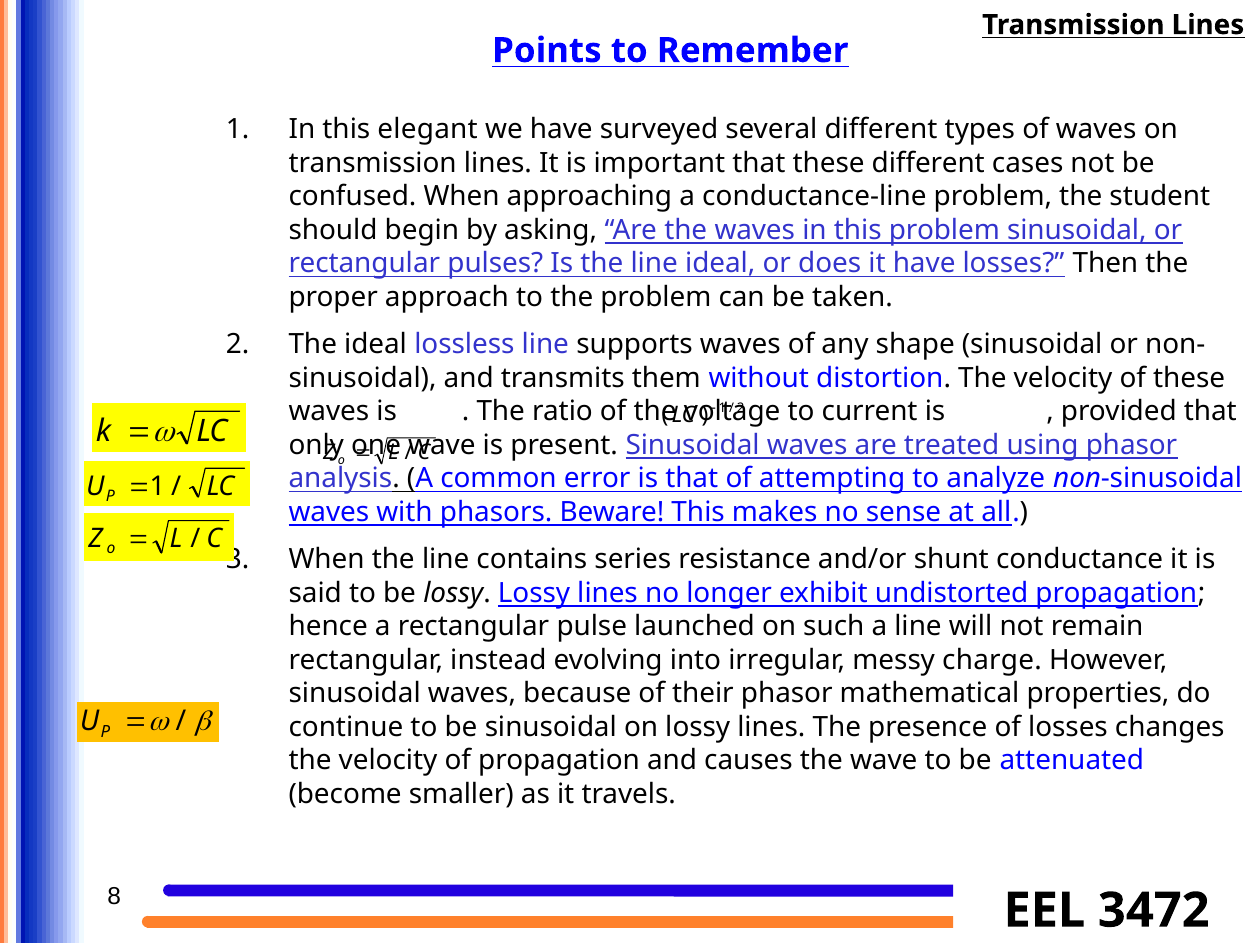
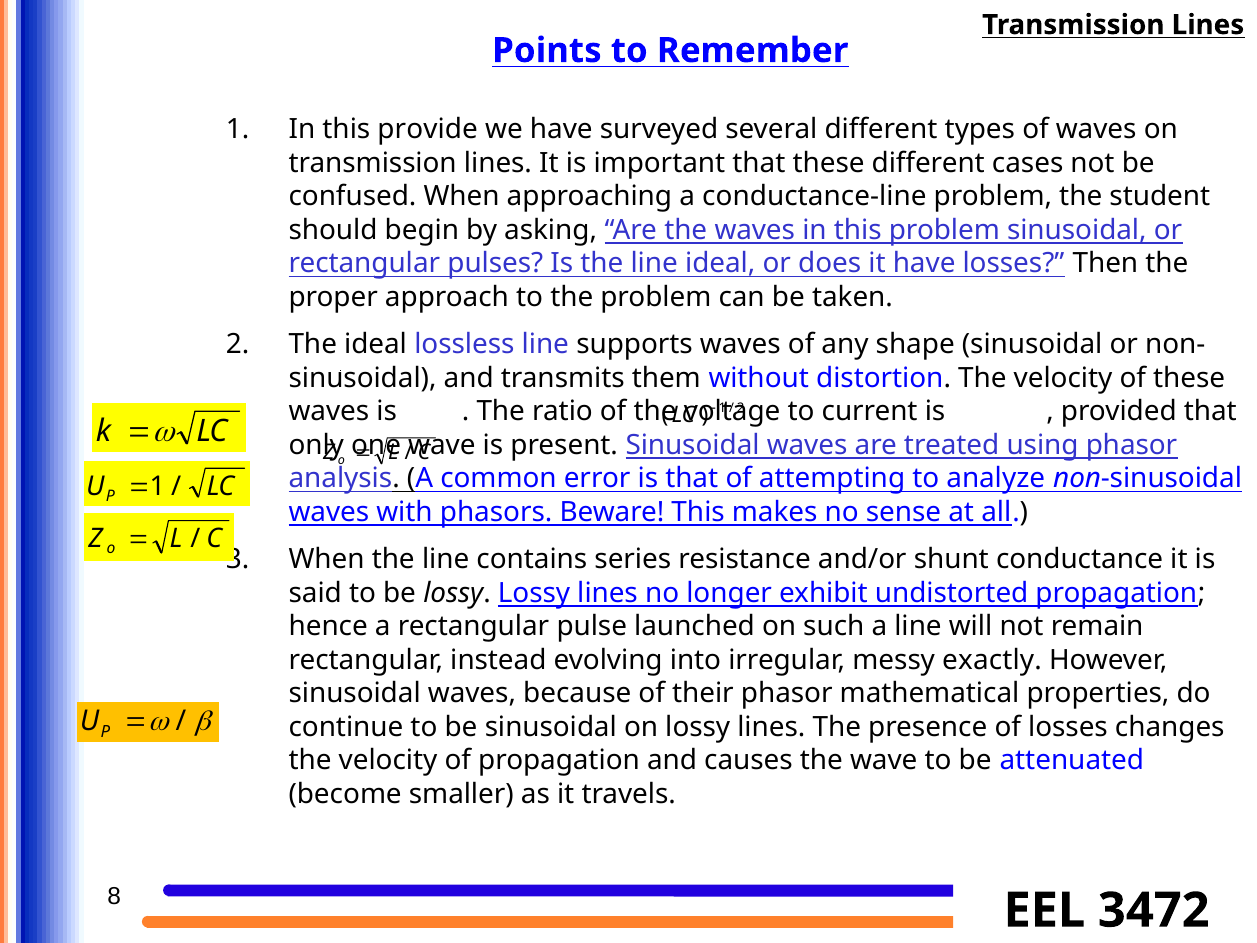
elegant: elegant -> provide
charge: charge -> exactly
